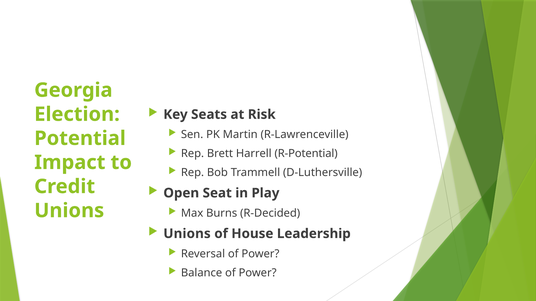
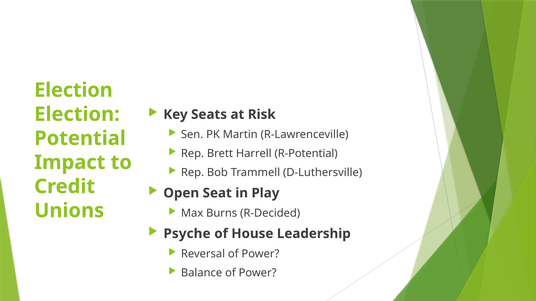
Georgia at (73, 90): Georgia -> Election
Unions at (187, 234): Unions -> Psyche
